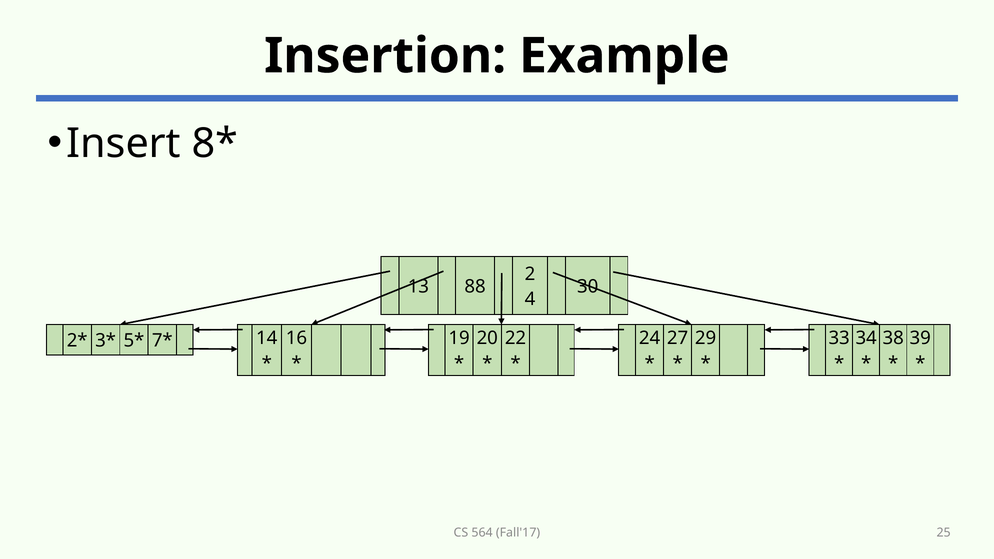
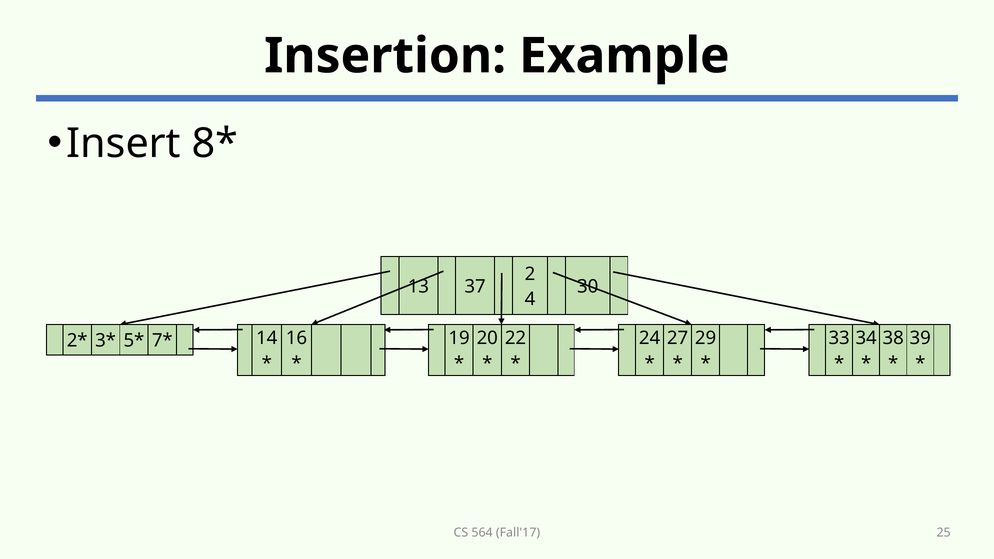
88: 88 -> 37
